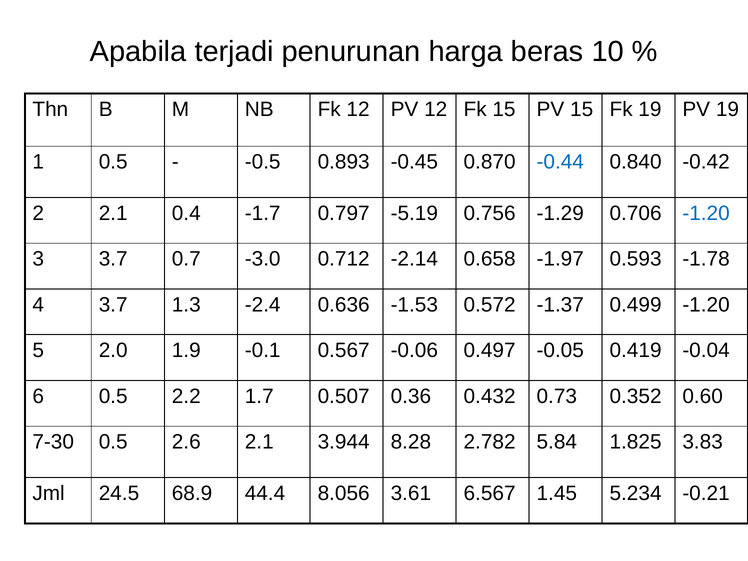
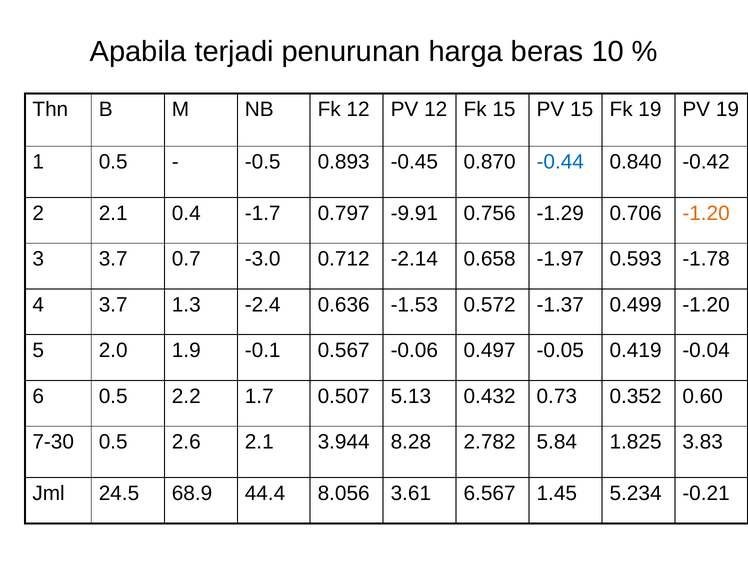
-5.19: -5.19 -> -9.91
-1.20 at (706, 213) colour: blue -> orange
0.36: 0.36 -> 5.13
